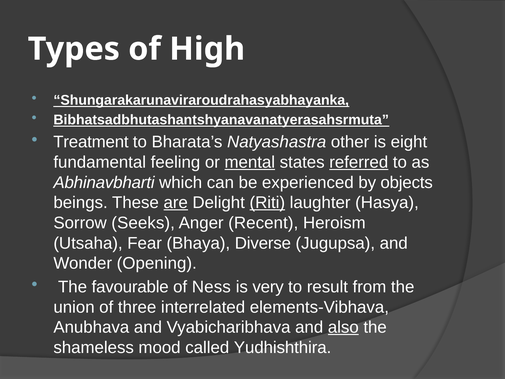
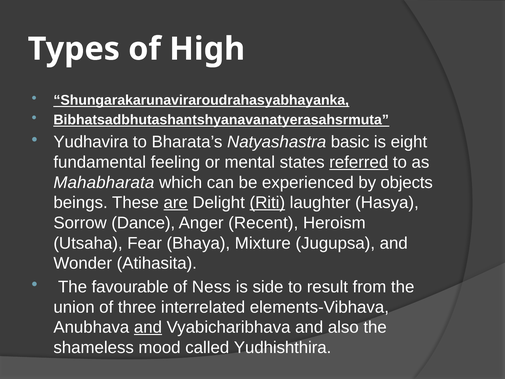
Treatment: Treatment -> Yudhavira
other: other -> basic
mental underline: present -> none
Abhinavbharti: Abhinavbharti -> Mahabharata
Seeks: Seeks -> Dance
Diverse: Diverse -> Mixture
Opening: Opening -> Atihasita
very: very -> side
and at (148, 327) underline: none -> present
also underline: present -> none
